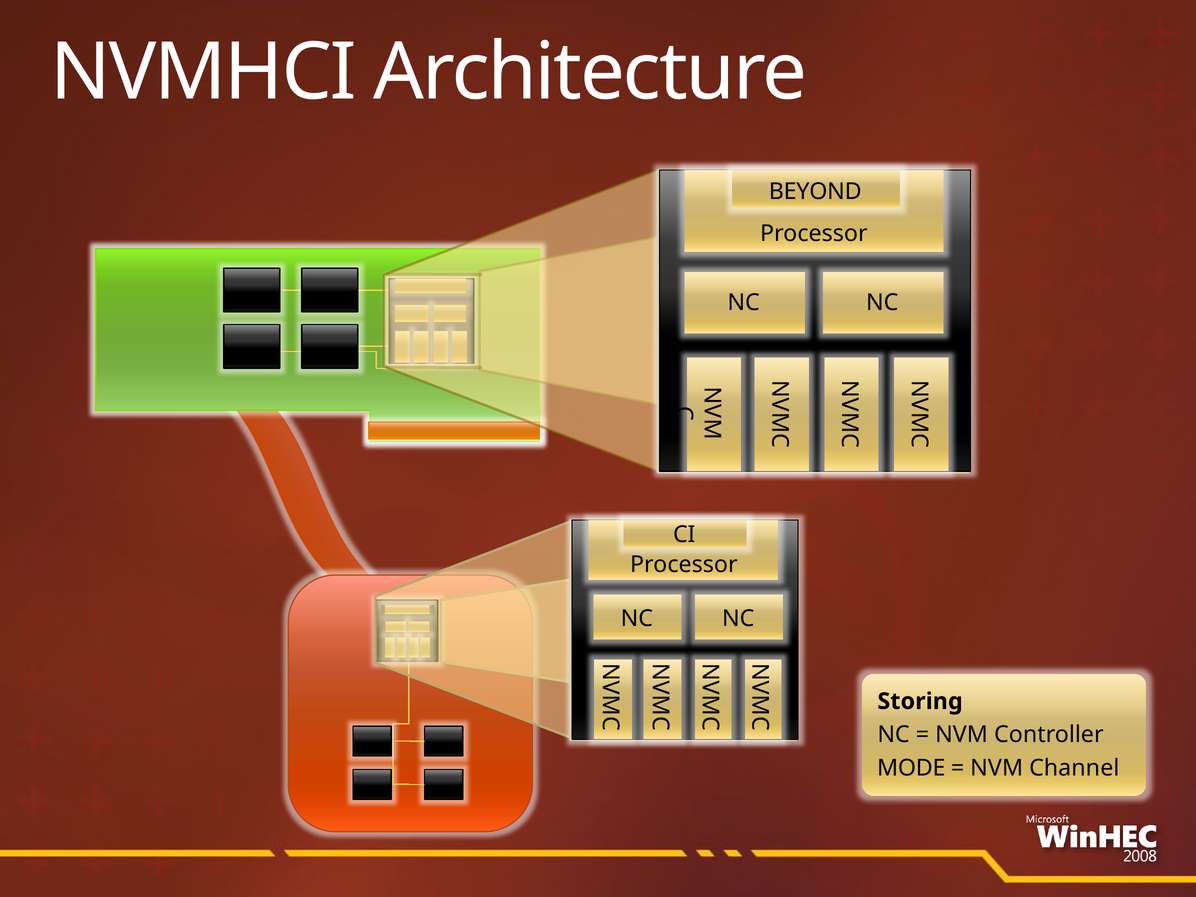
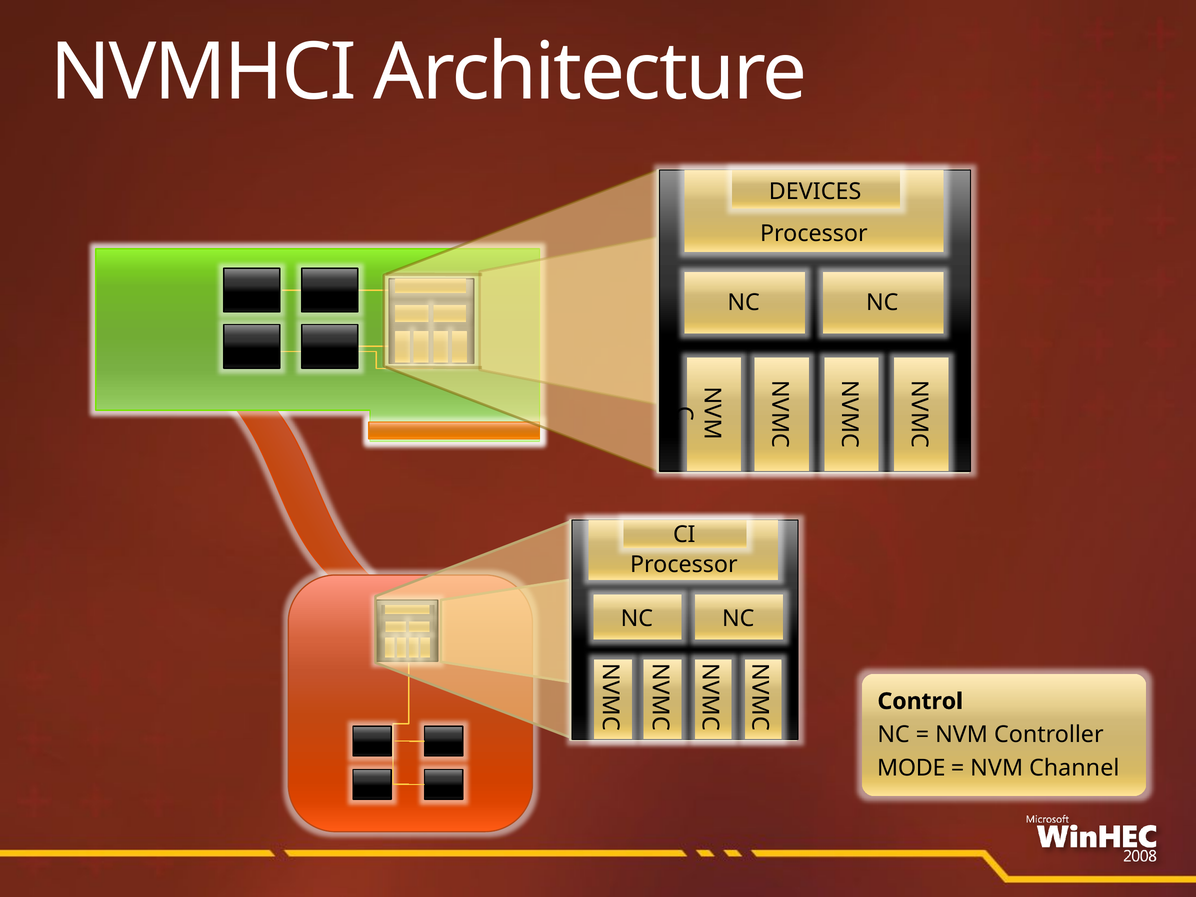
BEYOND: BEYOND -> DEVICES
Storing: Storing -> Control
